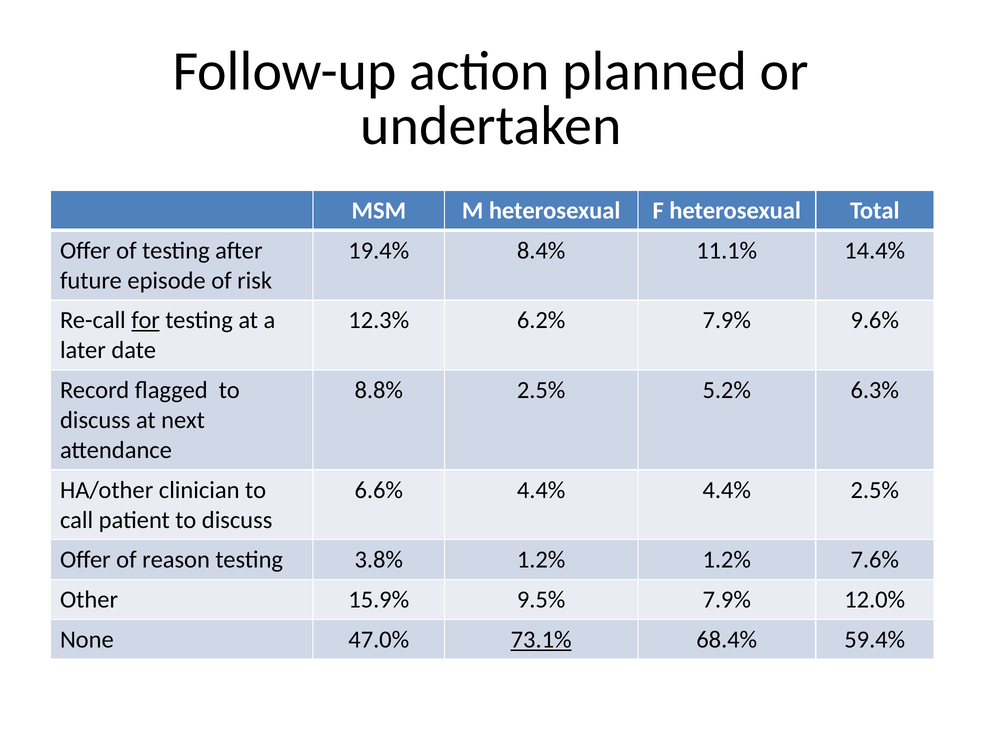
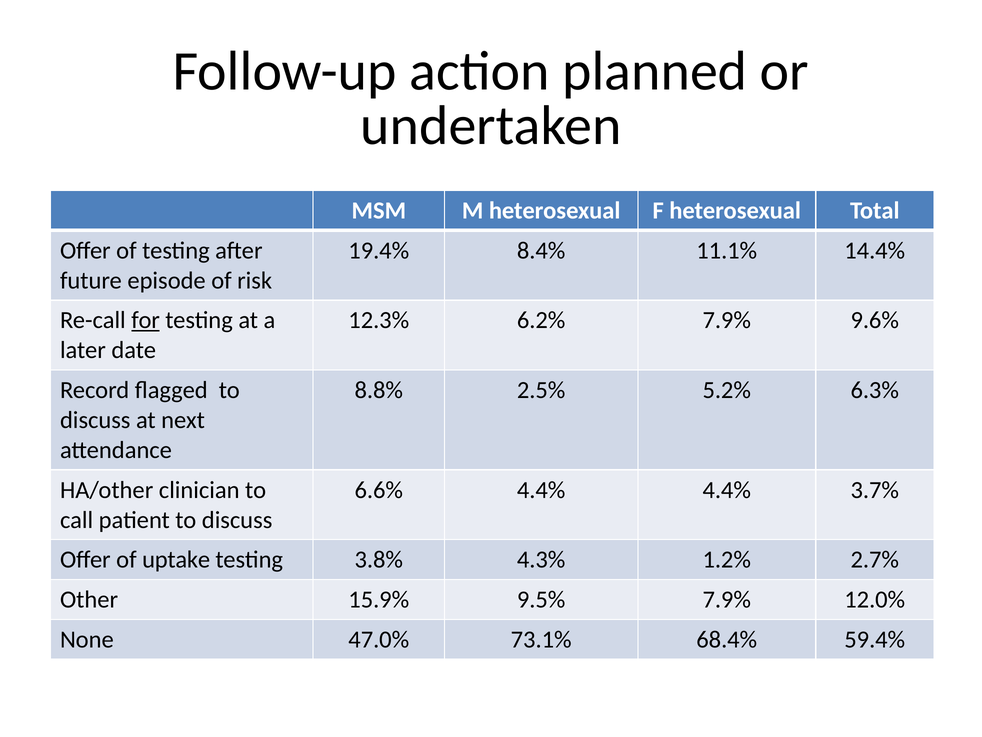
4.4% 2.5%: 2.5% -> 3.7%
reason: reason -> uptake
3.8% 1.2%: 1.2% -> 4.3%
7.6%: 7.6% -> 2.7%
73.1% underline: present -> none
